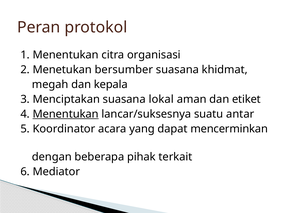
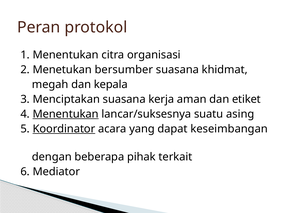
lokal: lokal -> kerja
antar: antar -> asing
Koordinator underline: none -> present
mencerminkan: mencerminkan -> keseimbangan
